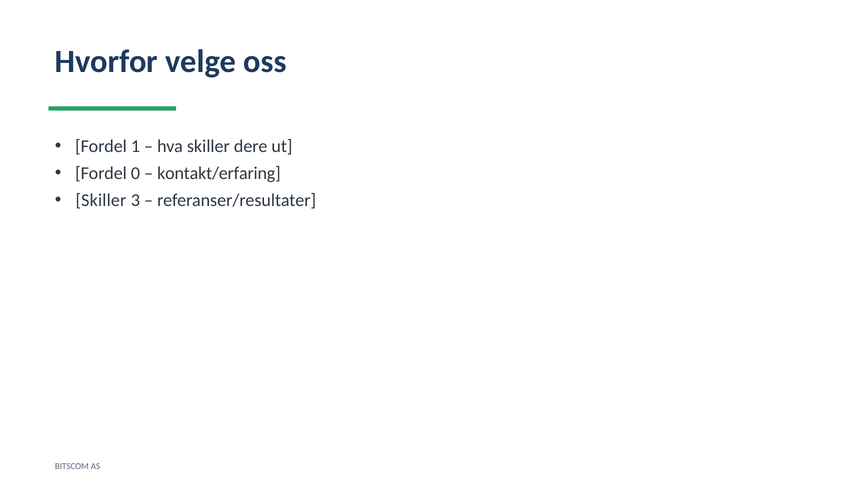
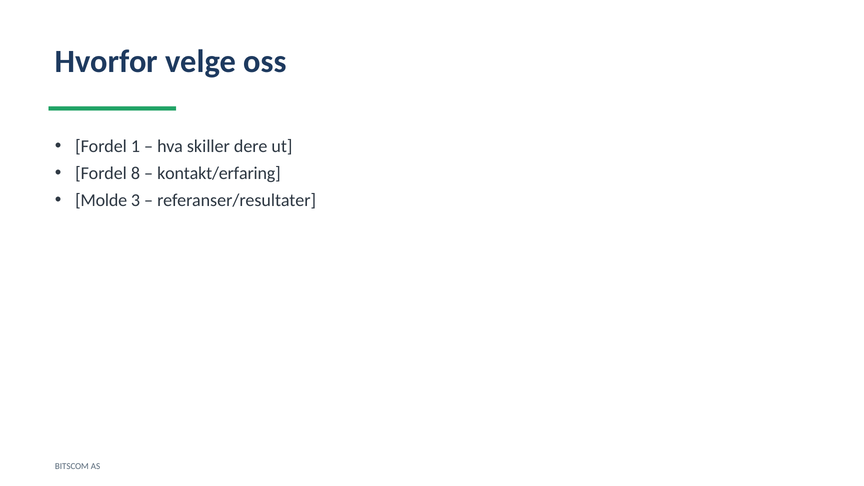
0: 0 -> 8
Skiller at (101, 200): Skiller -> Molde
